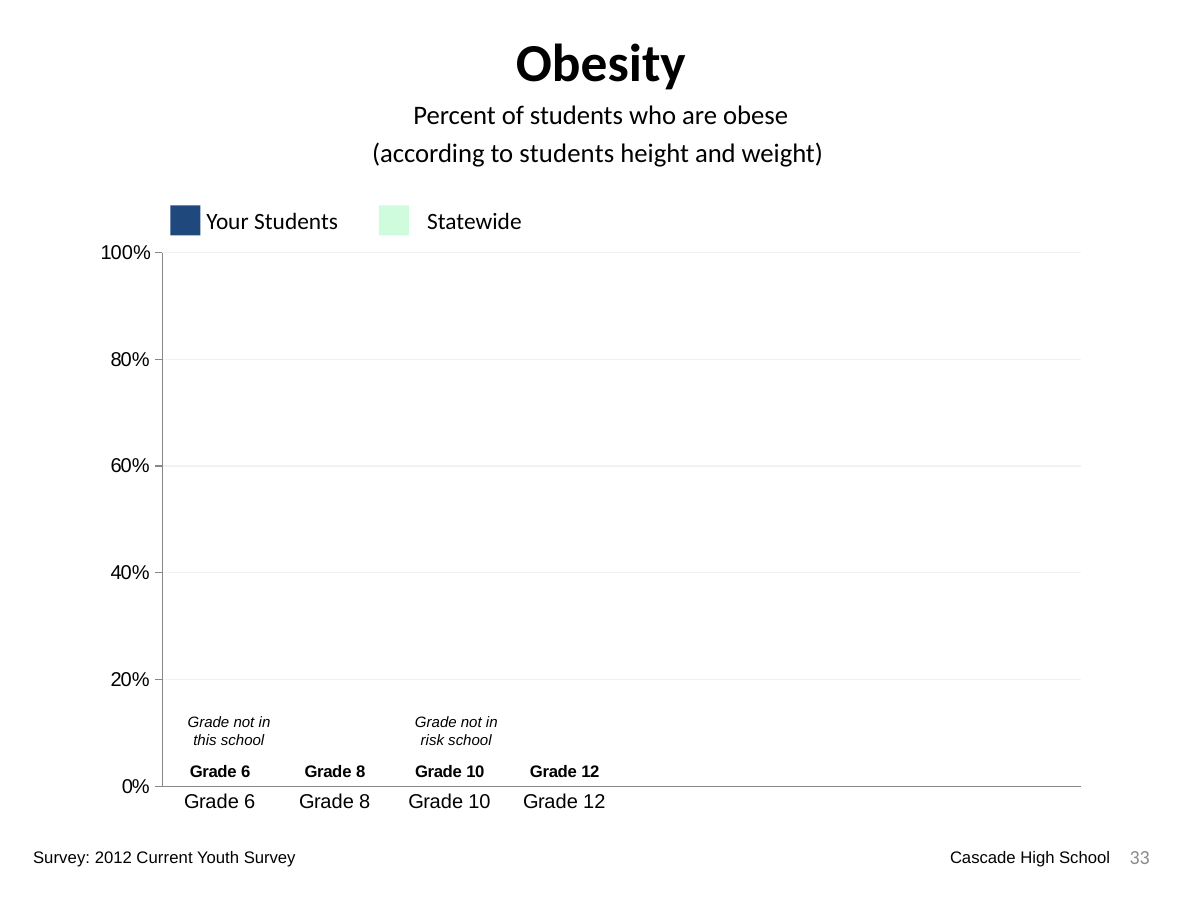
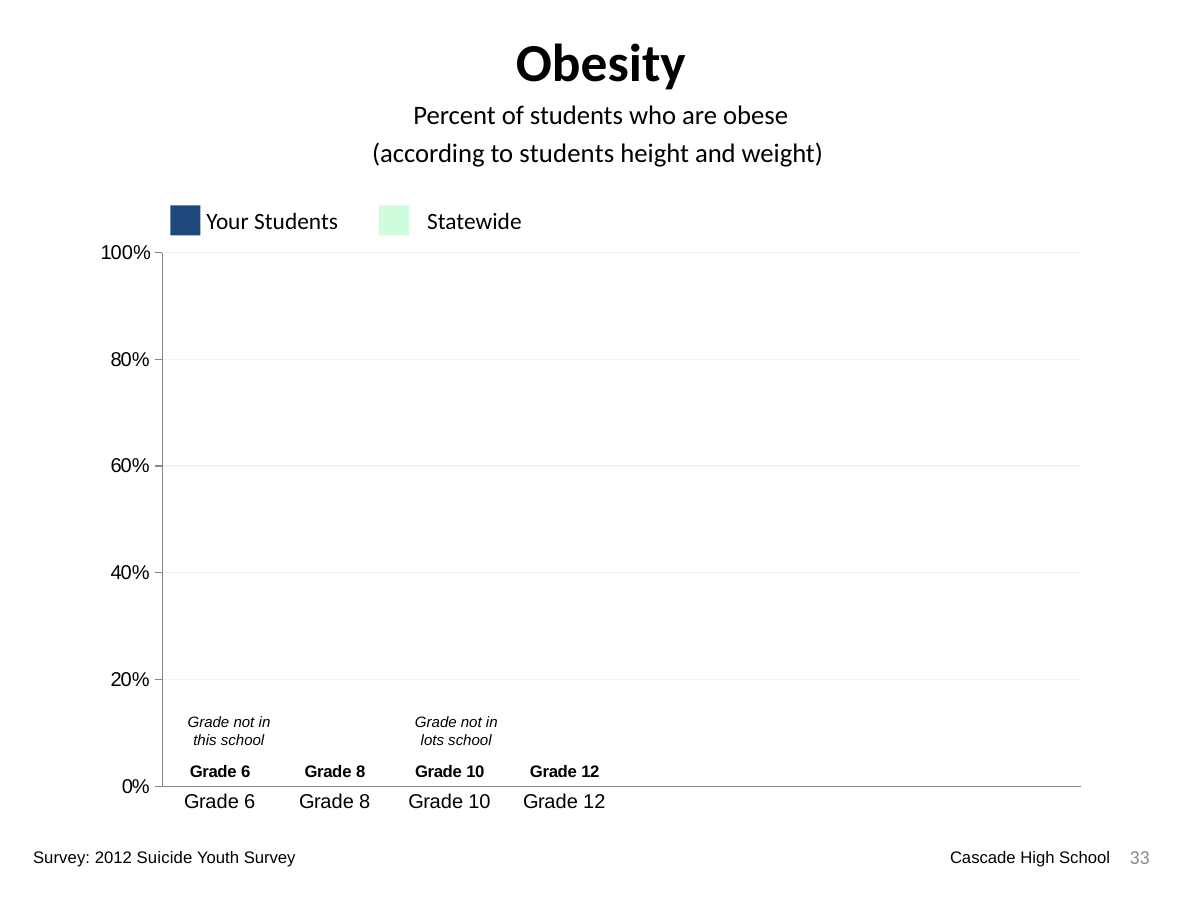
risk: risk -> lots
Current: Current -> Suicide
